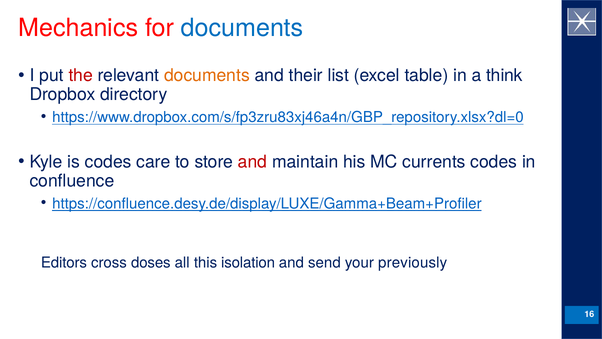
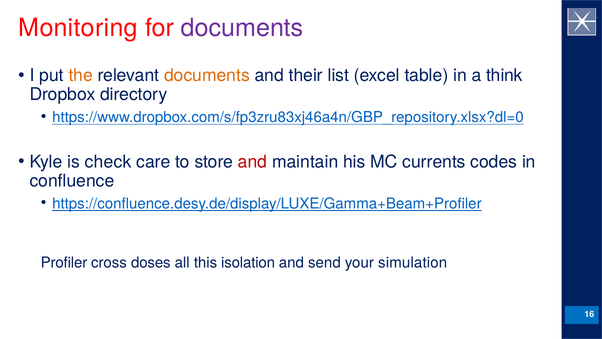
Mechanics: Mechanics -> Monitoring
documents at (242, 28) colour: blue -> purple
the colour: red -> orange
is codes: codes -> check
Editors: Editors -> Profiler
previously: previously -> simulation
